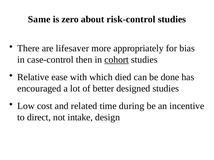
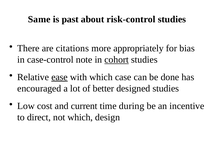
zero: zero -> past
lifesaver: lifesaver -> citations
then: then -> note
ease underline: none -> present
died: died -> case
related: related -> current
not intake: intake -> which
